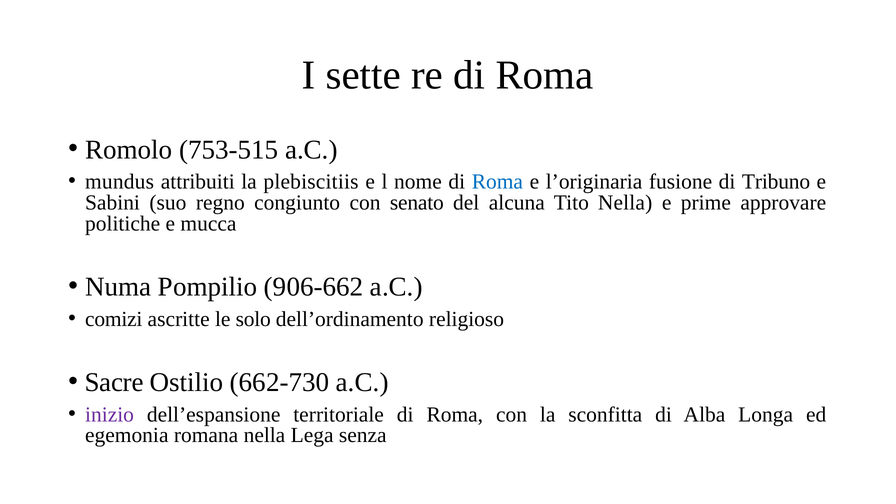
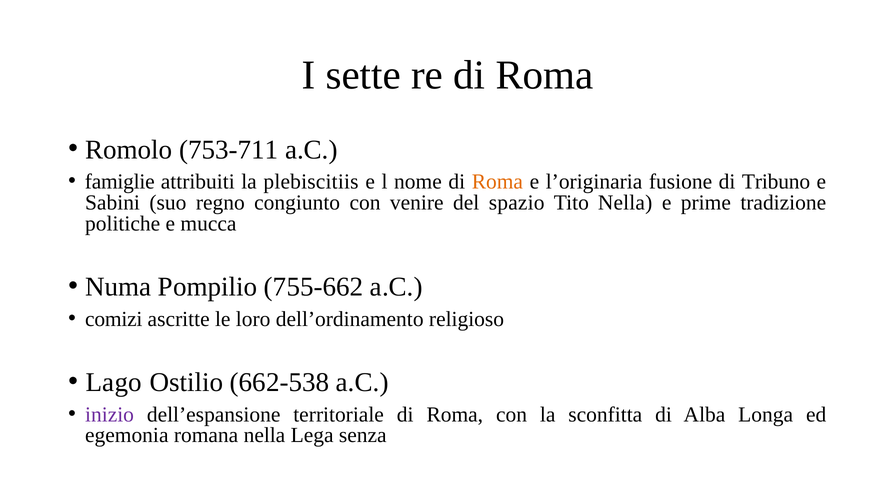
753-515: 753-515 -> 753-711
mundus: mundus -> famiglie
Roma at (497, 182) colour: blue -> orange
senato: senato -> venire
alcuna: alcuna -> spazio
approvare: approvare -> tradizione
906-662: 906-662 -> 755-662
solo: solo -> loro
Sacre: Sacre -> Lago
662-730: 662-730 -> 662-538
